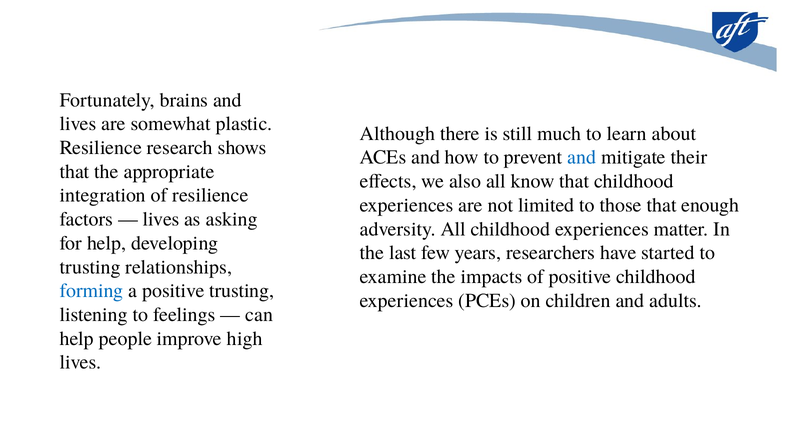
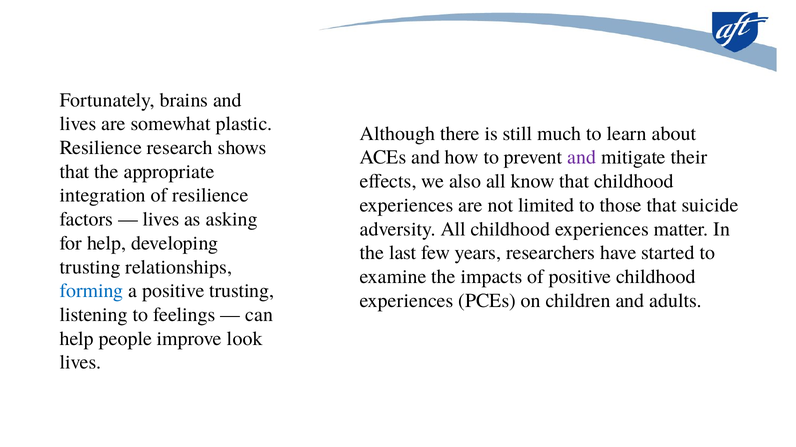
and at (582, 158) colour: blue -> purple
enough: enough -> suicide
high: high -> look
